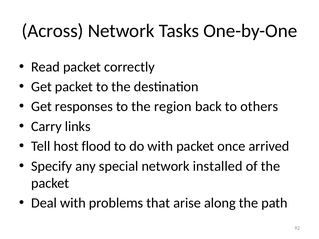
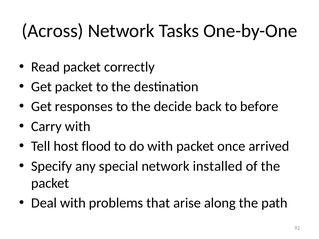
region: region -> decide
others: others -> before
Carry links: links -> with
